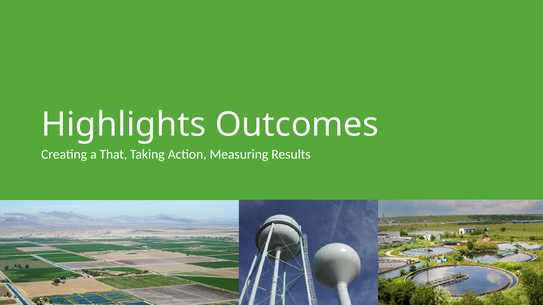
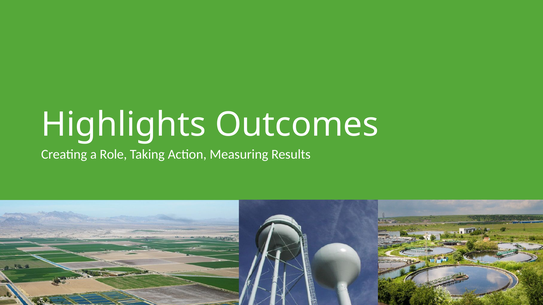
That: That -> Role
